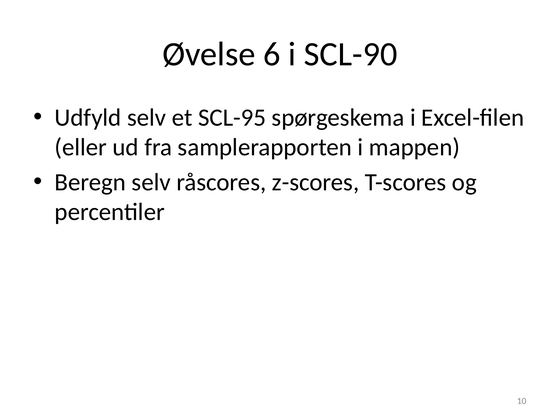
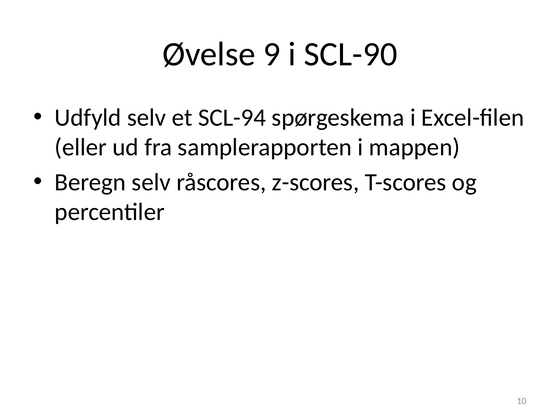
6: 6 -> 9
SCL-95: SCL-95 -> SCL-94
